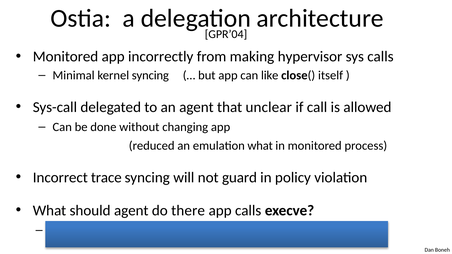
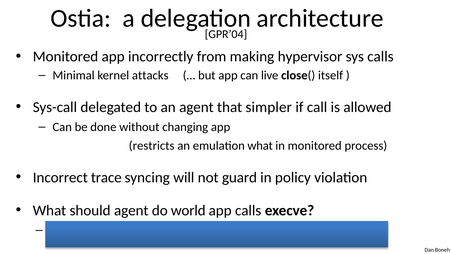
kernel syncing: syncing -> attacks
like: like -> live
unclear: unclear -> simpler
reduced: reduced -> restricts
there: there -> world
